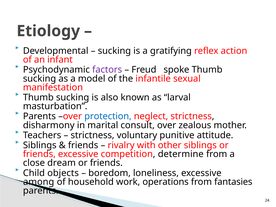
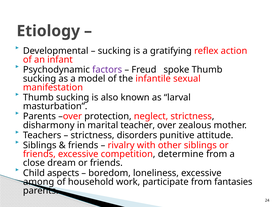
protection colour: blue -> black
consult: consult -> teacher
voluntary: voluntary -> disorders
objects: objects -> aspects
operations: operations -> participate
